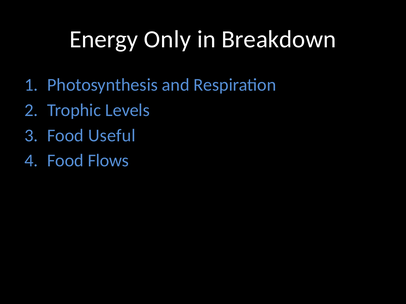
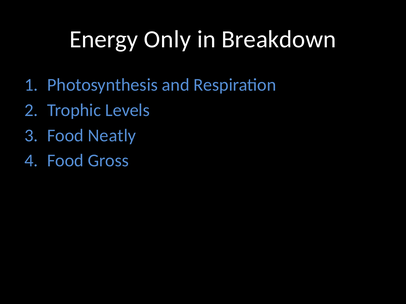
Useful: Useful -> Neatly
Flows: Flows -> Gross
